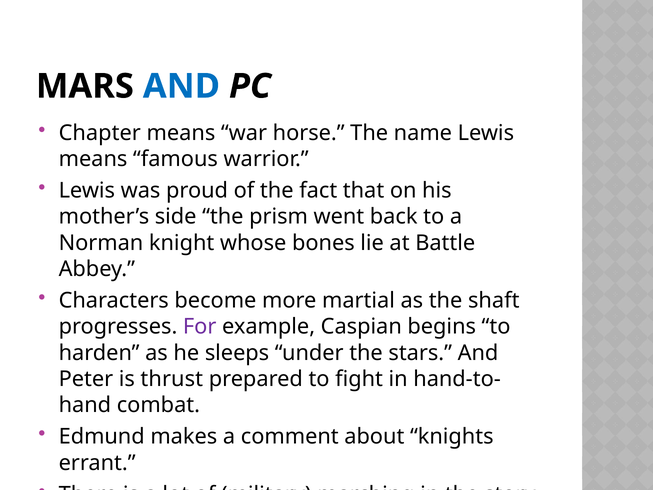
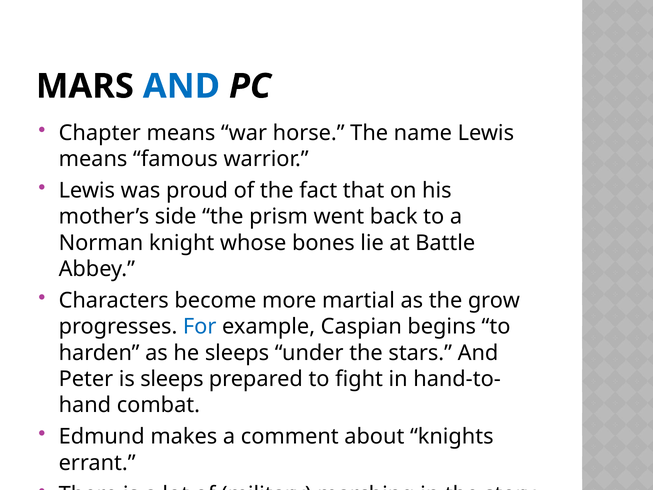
shaft: shaft -> grow
For colour: purple -> blue
is thrust: thrust -> sleeps
